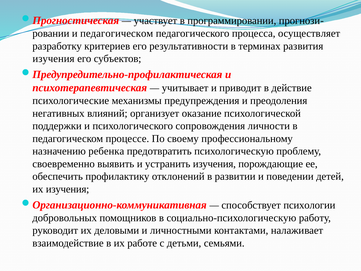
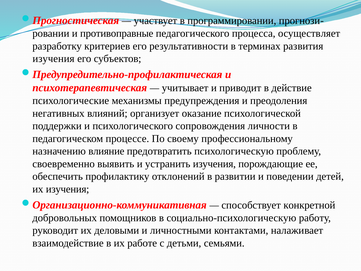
и педагогическом: педагогическом -> противоправные
ребенка: ребенка -> влияние
психологии: психологии -> конкретной
